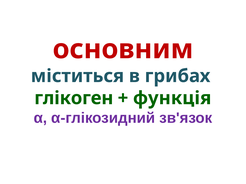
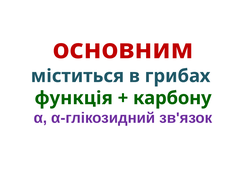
глікоген: глікоген -> функція
функція: функція -> карбону
